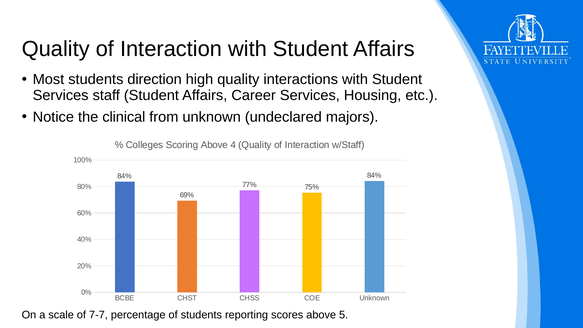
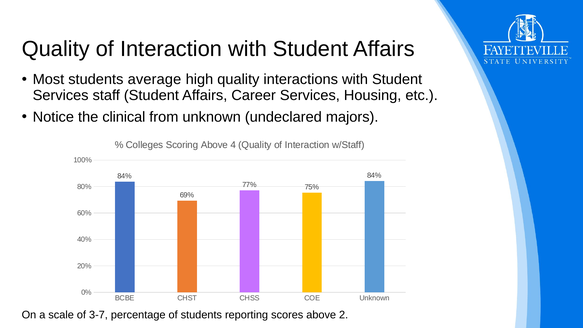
direction: direction -> average
7-7: 7-7 -> 3-7
5: 5 -> 2
